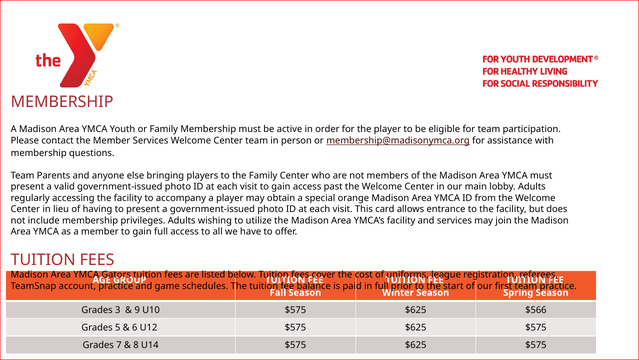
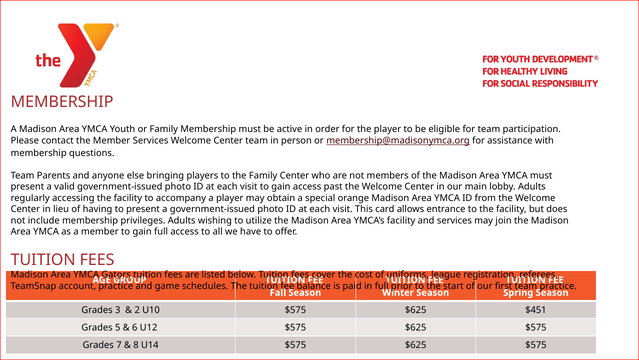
9: 9 -> 2
$566: $566 -> $451
